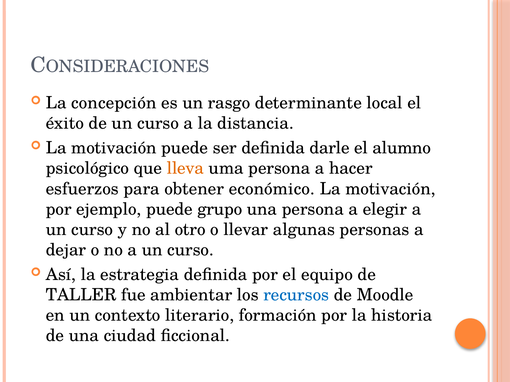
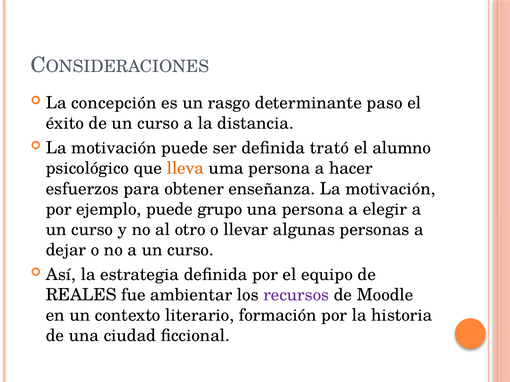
local: local -> paso
darle: darle -> trató
económico: económico -> enseñanza
TALLER: TALLER -> REALES
recursos colour: blue -> purple
